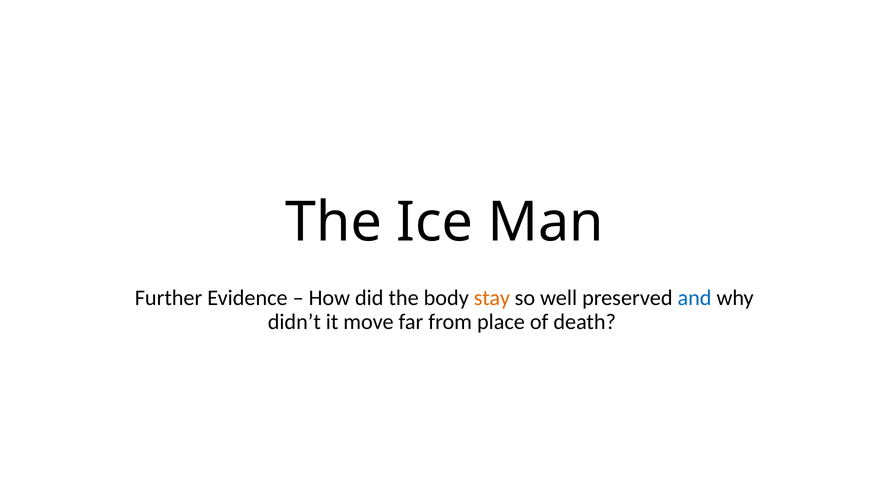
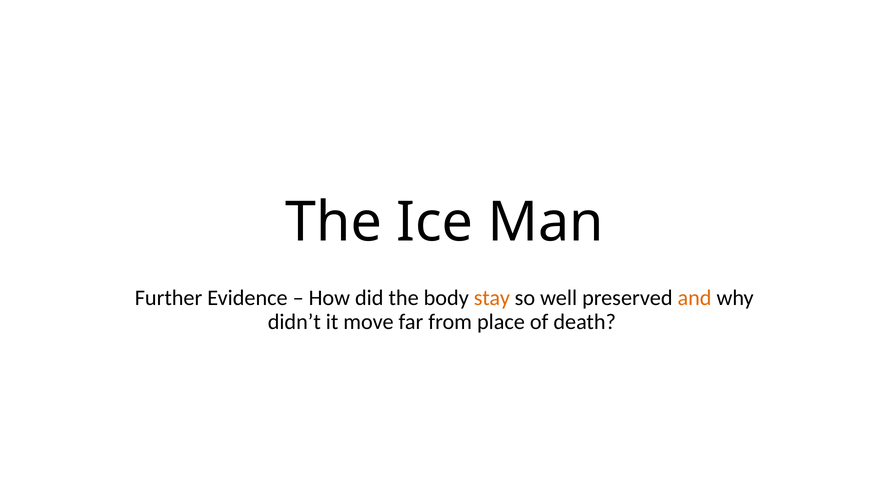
and colour: blue -> orange
